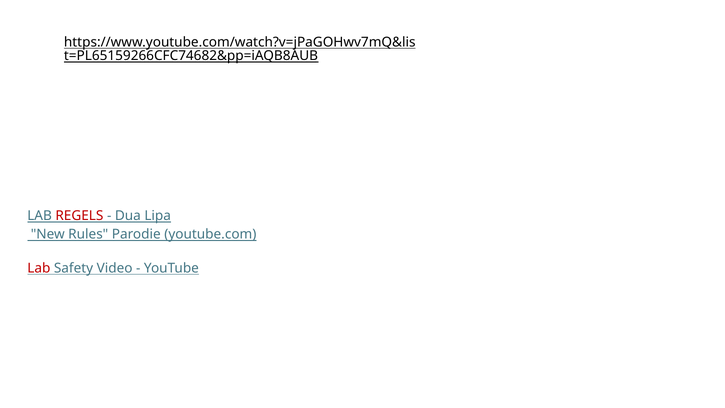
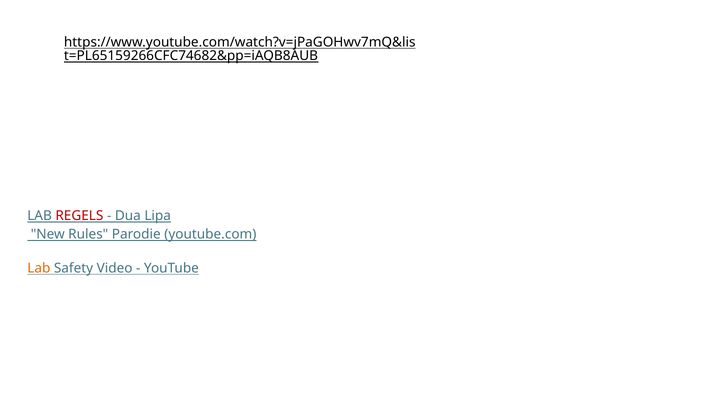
Lab at (39, 268) colour: red -> orange
